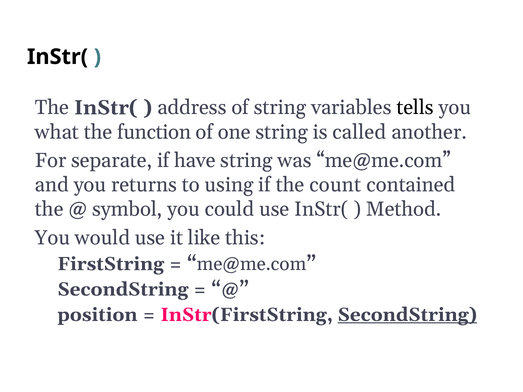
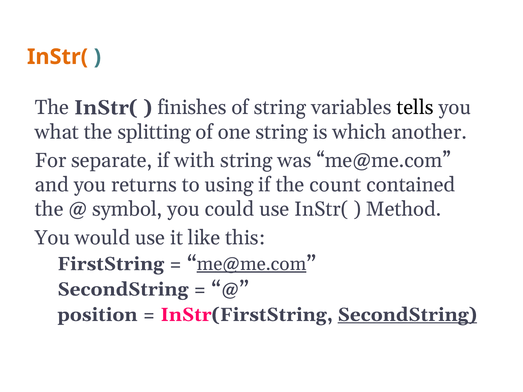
InStr( at (57, 57) colour: black -> orange
address: address -> finishes
function: function -> splitting
called: called -> which
have: have -> with
me@me.com at (252, 264) underline: none -> present
